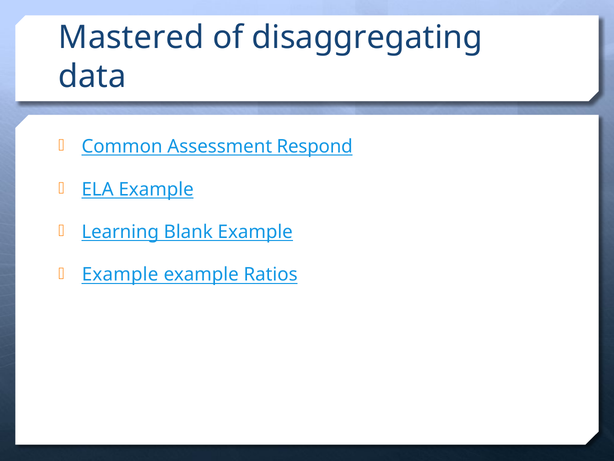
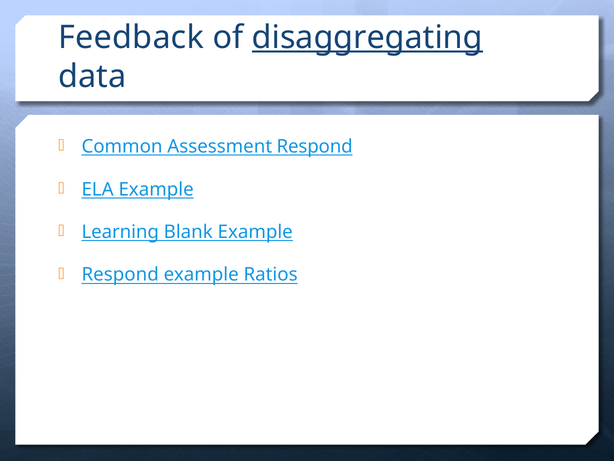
Mastered: Mastered -> Feedback
disaggregating underline: none -> present
Example at (120, 274): Example -> Respond
